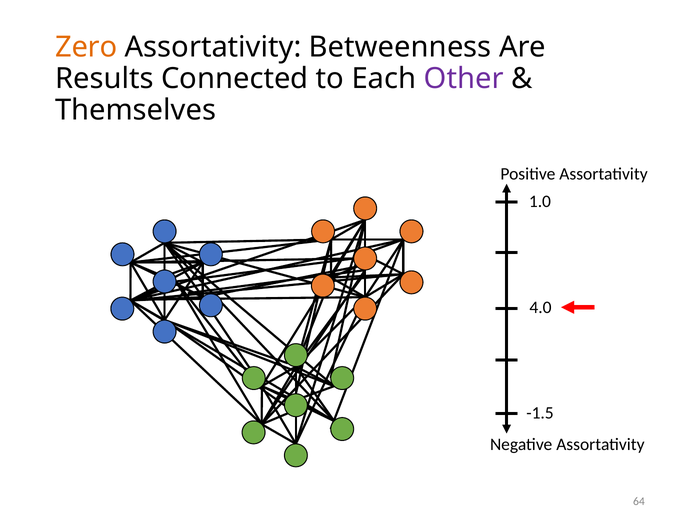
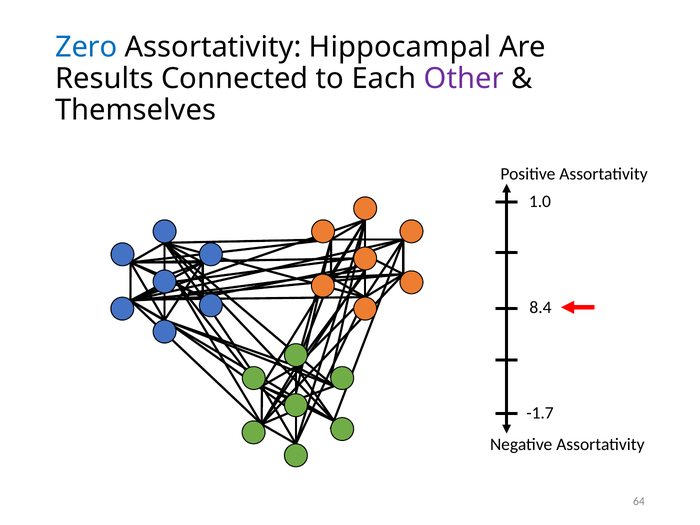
Zero colour: orange -> blue
Betweenness: Betweenness -> Hippocampal
4.0: 4.0 -> 8.4
-1.5: -1.5 -> -1.7
